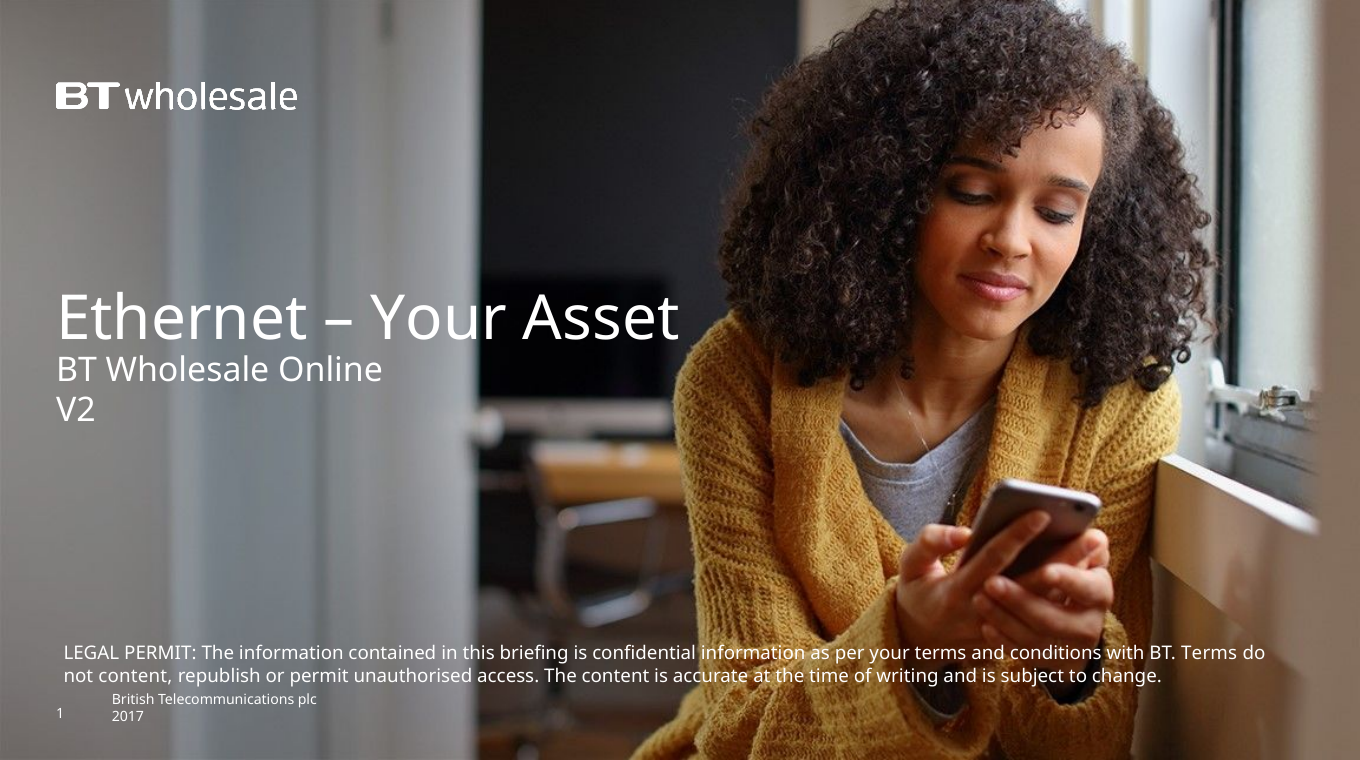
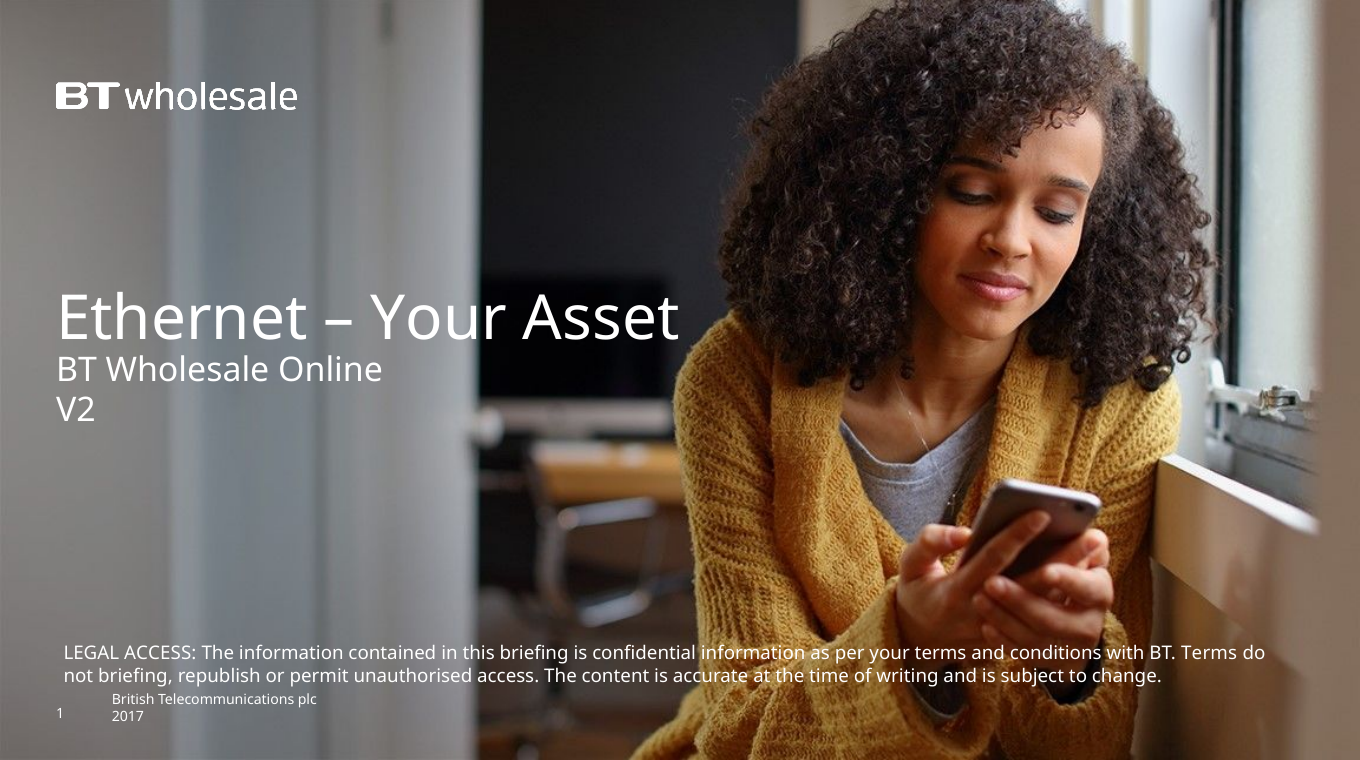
LEGAL PERMIT: PERMIT -> ACCESS
not content: content -> briefing
